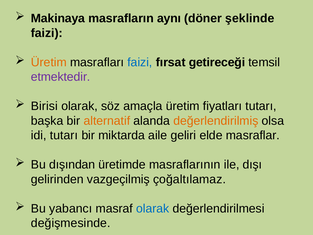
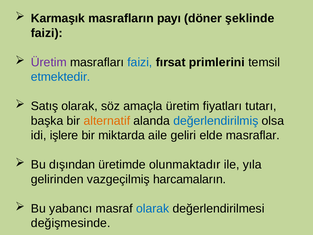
Makinaya: Makinaya -> Karmaşık
aynı: aynı -> payı
Üretim at (49, 62) colour: orange -> purple
getireceği: getireceği -> primlerini
etmektedir colour: purple -> blue
Birisi: Birisi -> Satış
değerlendirilmiş colour: orange -> blue
idi tutarı: tutarı -> işlere
masraflarının: masraflarının -> olunmaktadır
dışı: dışı -> yıla
çoğaltılamaz: çoğaltılamaz -> harcamaların
